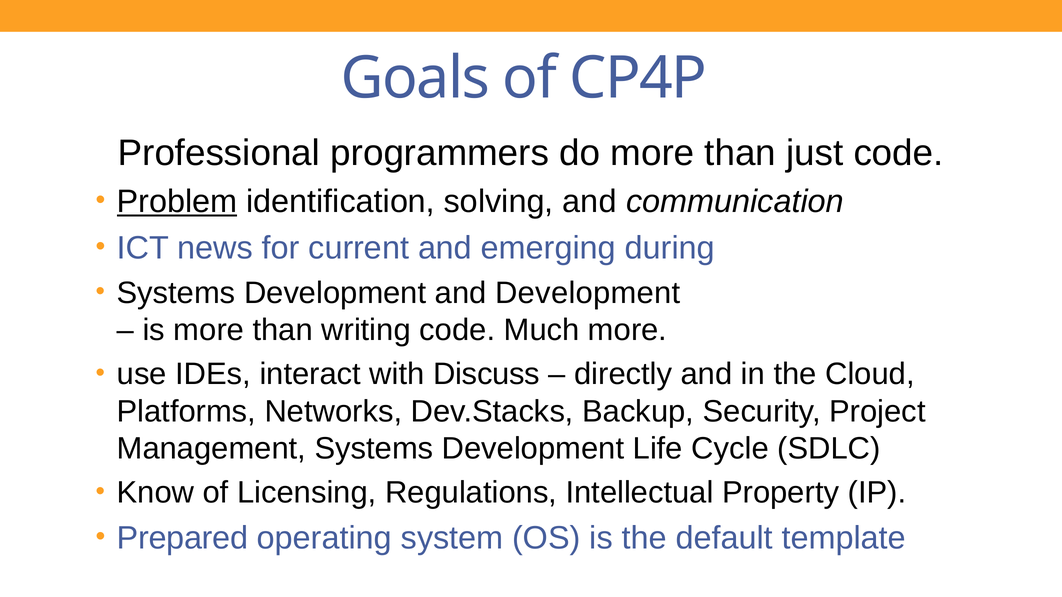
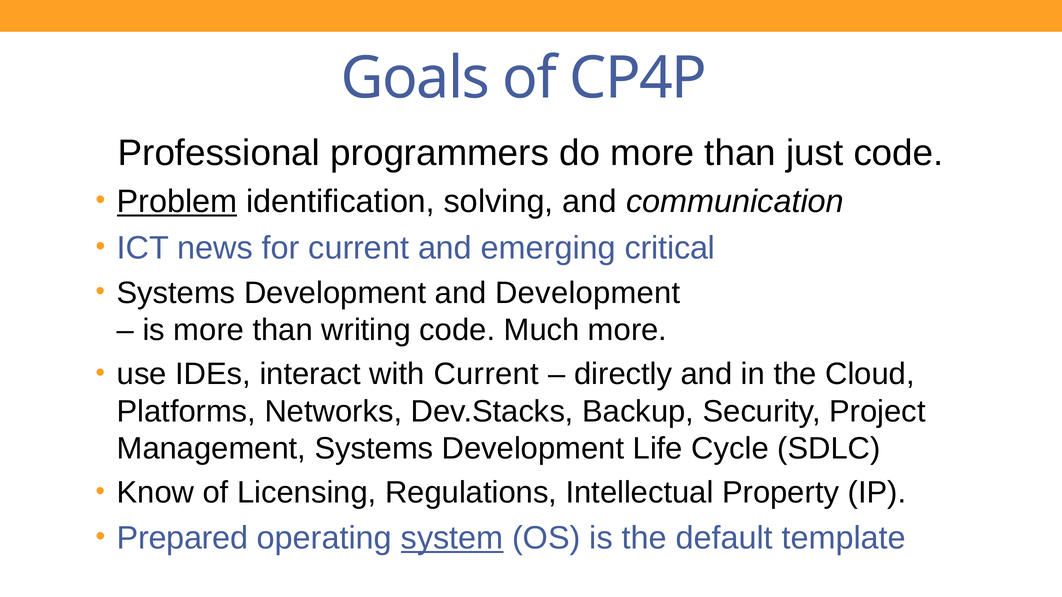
during: during -> critical
with Discuss: Discuss -> Current
system underline: none -> present
